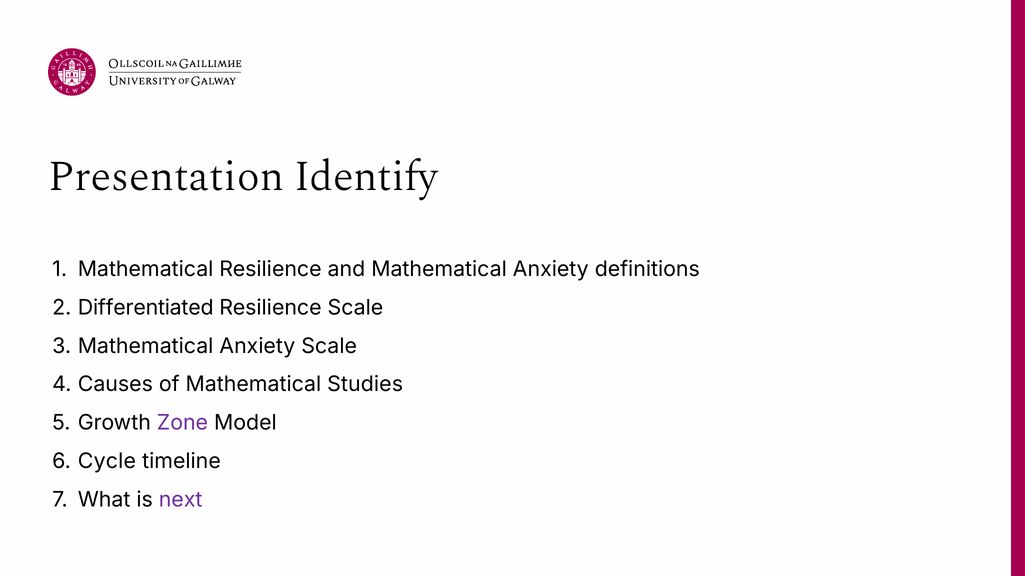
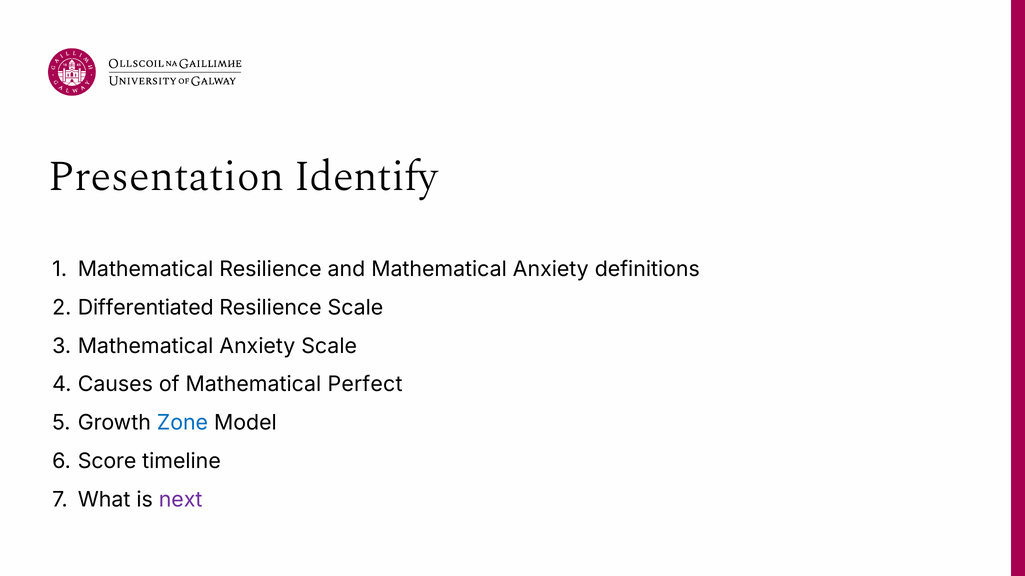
Studies: Studies -> Perfect
Zone colour: purple -> blue
Cycle: Cycle -> Score
